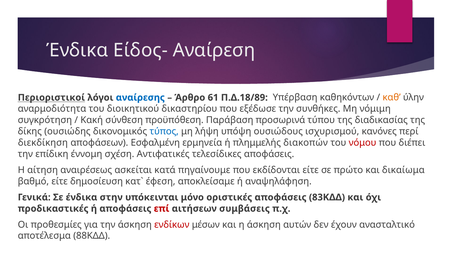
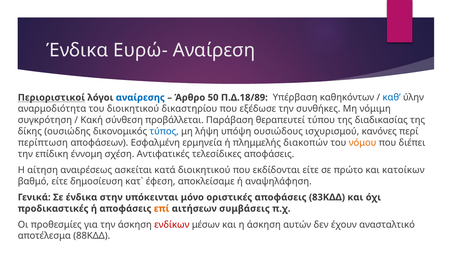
Είδος-: Είδος- -> Ευρώ-
61: 61 -> 50
καθ colour: orange -> blue
προϋπόθεση: προϋπόθεση -> προβάλλεται
προσωρινά: προσωρινά -> θεραπευτεί
διεκδίκηση: διεκδίκηση -> περίπτωση
νόμου colour: red -> orange
κατά πηγαίνουμε: πηγαίνουμε -> διοικητικού
δικαίωμα: δικαίωμα -> κατοίκων
επί colour: red -> orange
